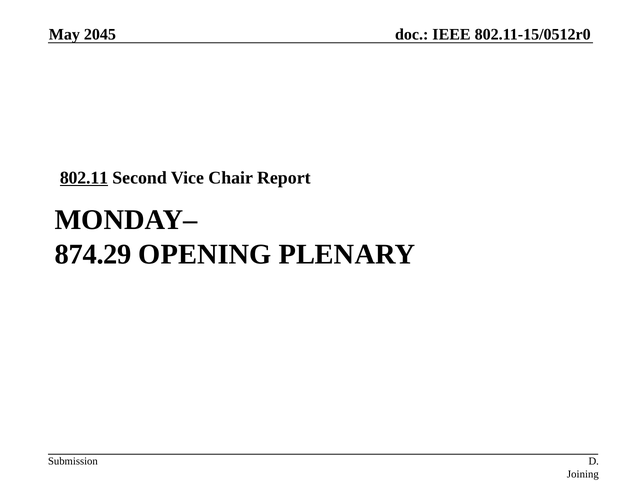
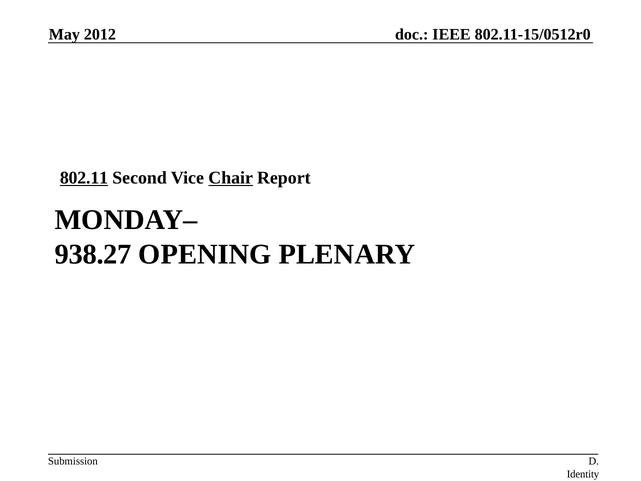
2045: 2045 -> 2012
Chair underline: none -> present
874.29: 874.29 -> 938.27
Joining: Joining -> Identity
